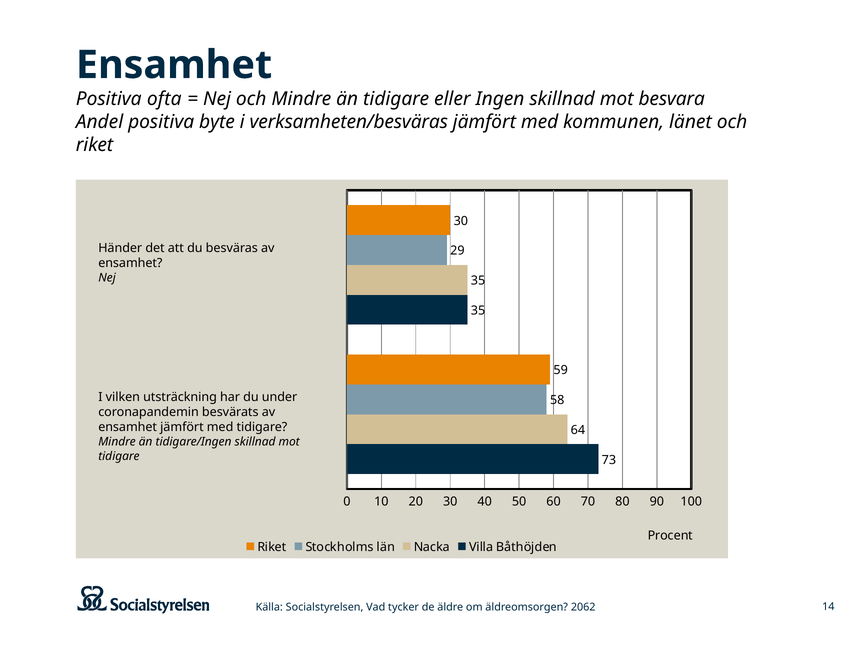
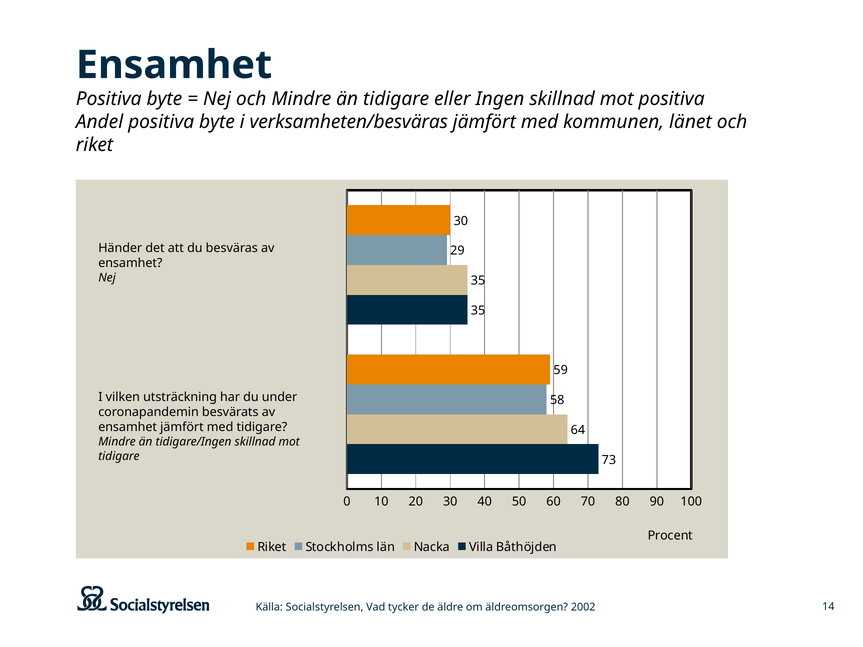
ofta at (164, 99): ofta -> byte
mot besvara: besvara -> positiva
2062: 2062 -> 2002
